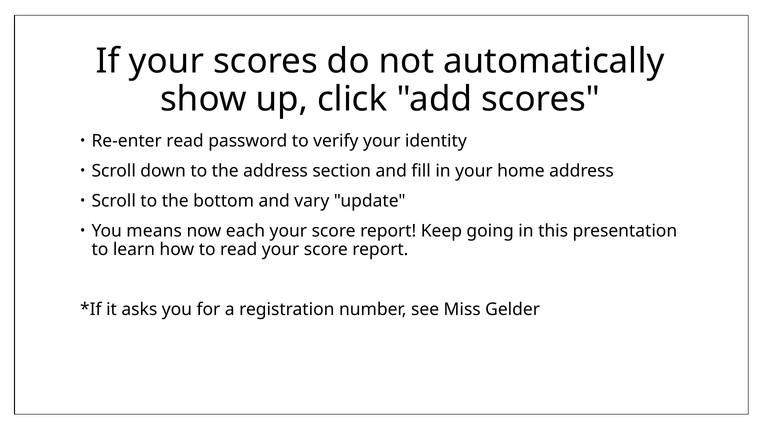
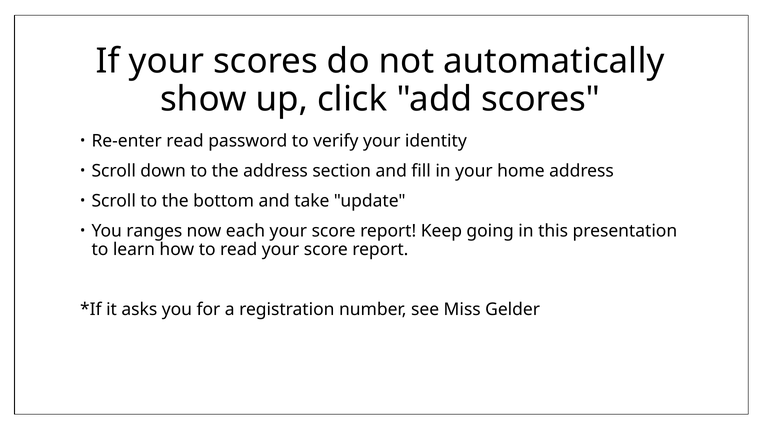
vary: vary -> take
means: means -> ranges
